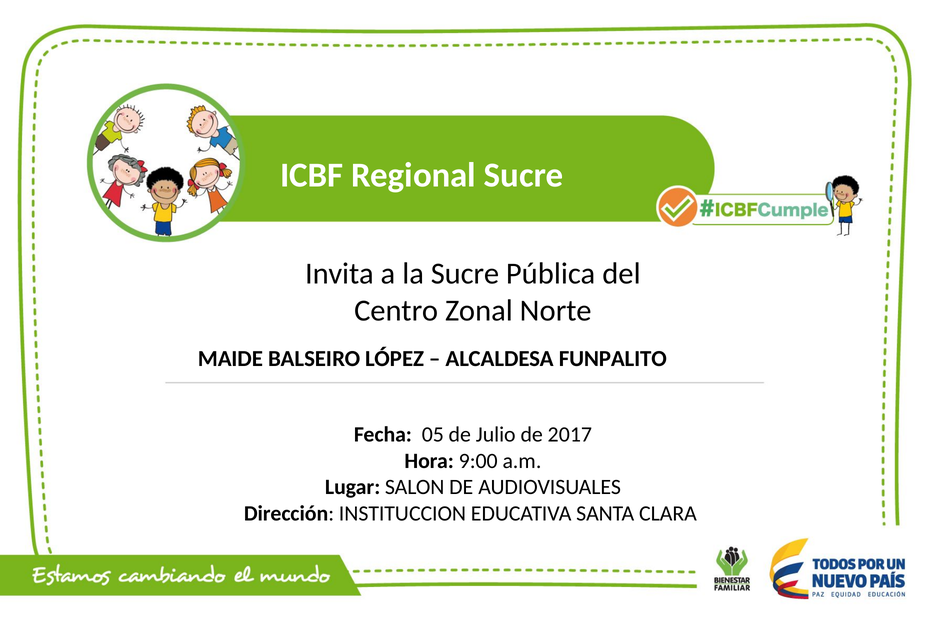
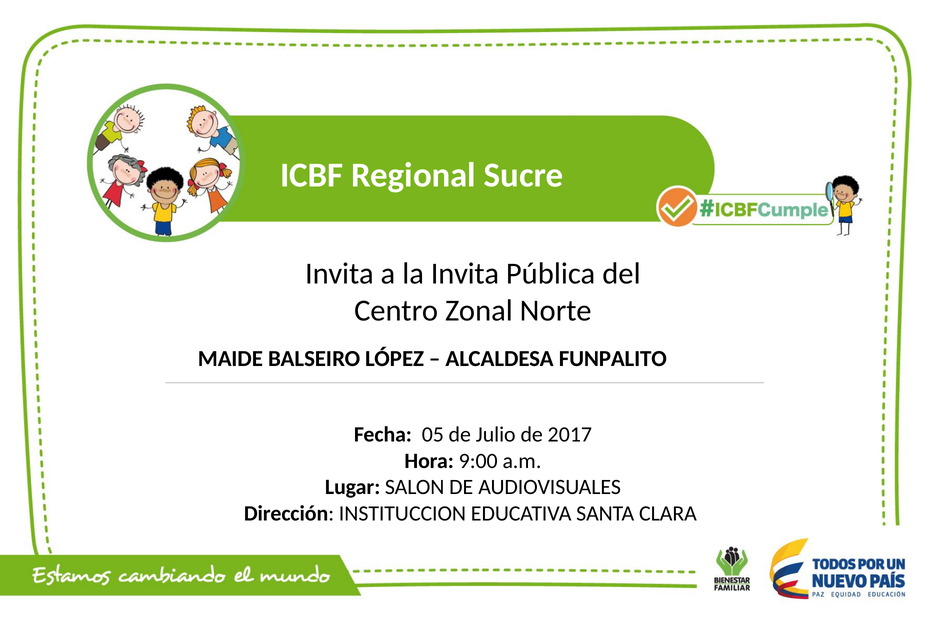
la Sucre: Sucre -> Invita
